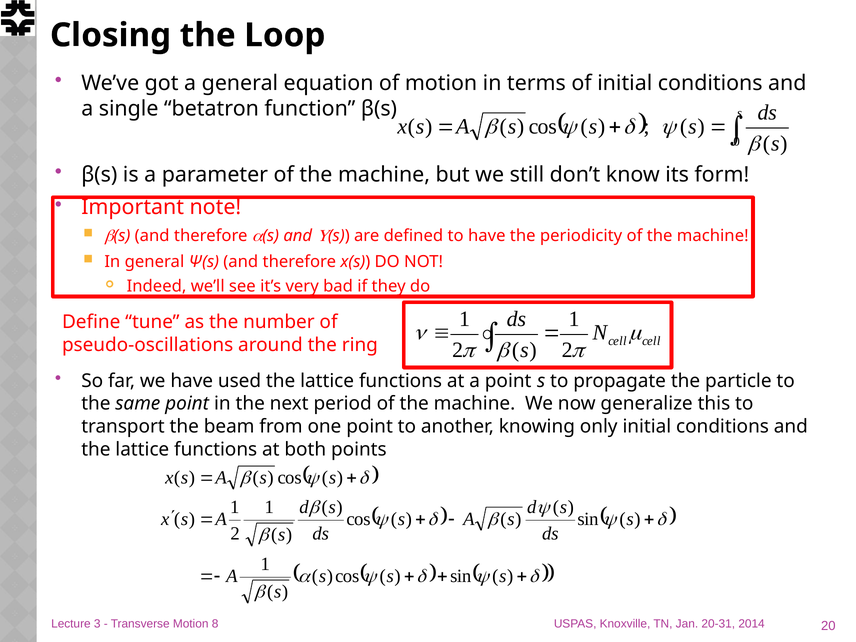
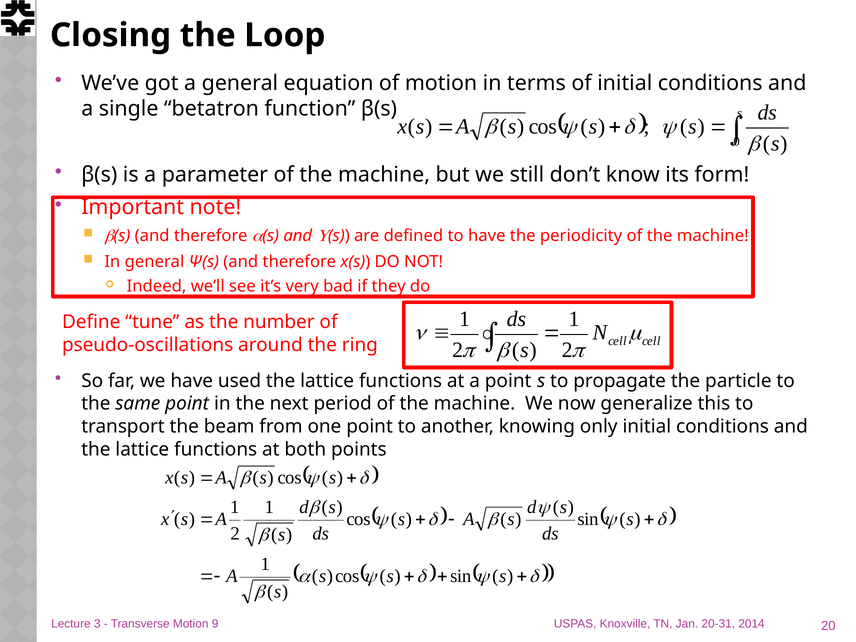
8: 8 -> 9
